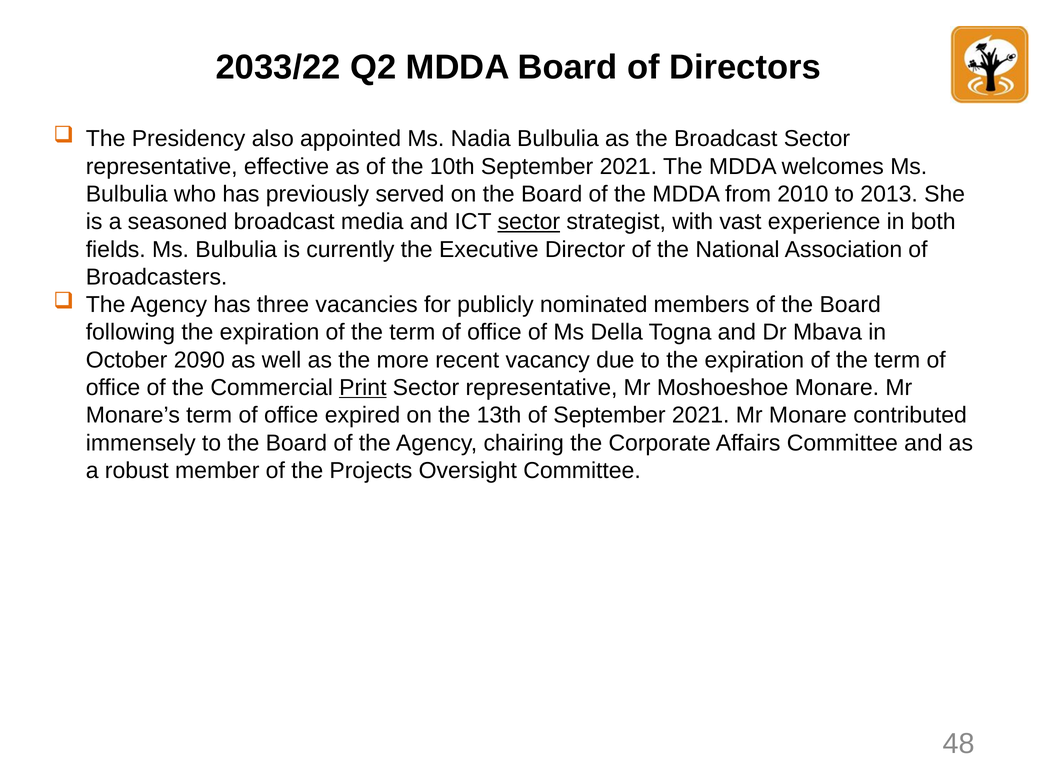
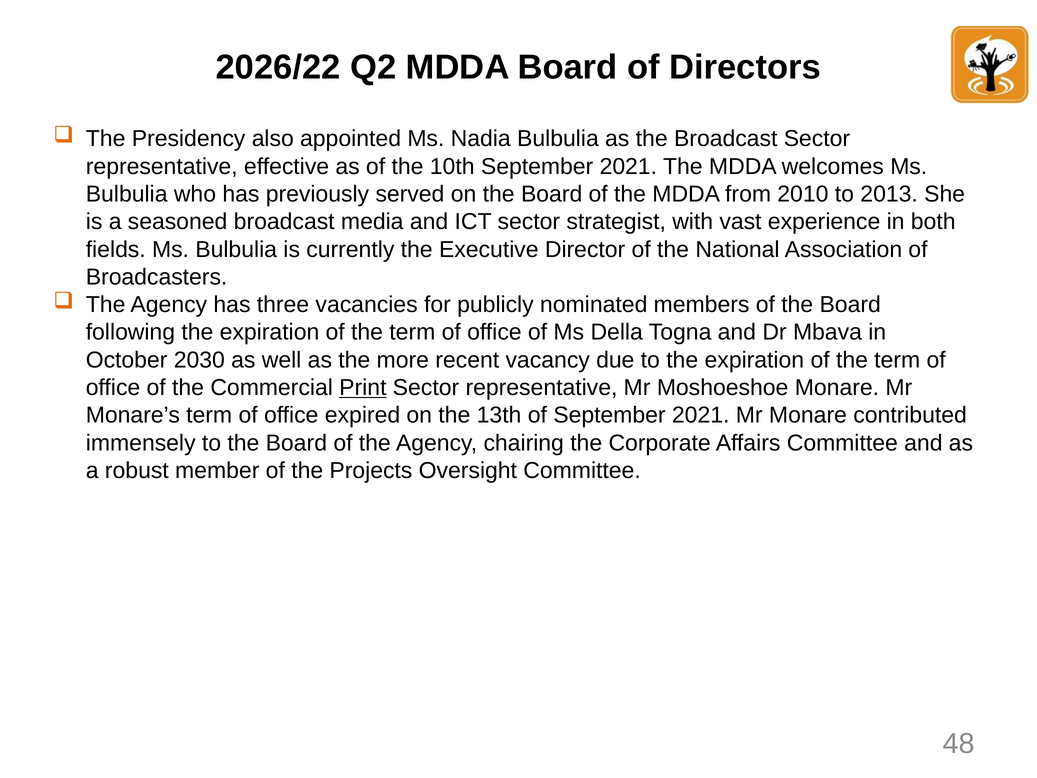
2033/22: 2033/22 -> 2026/22
sector at (529, 222) underline: present -> none
2090: 2090 -> 2030
